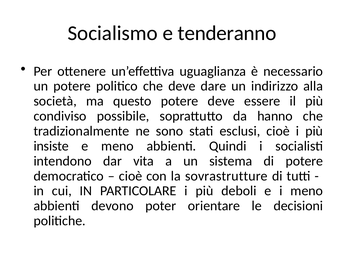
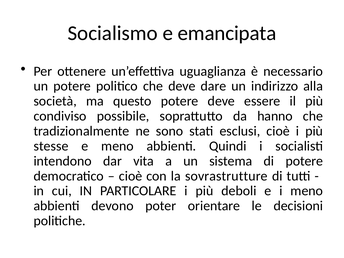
tenderanno: tenderanno -> emancipata
insiste: insiste -> stesse
